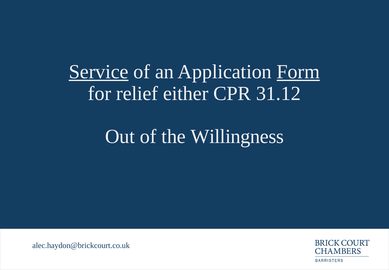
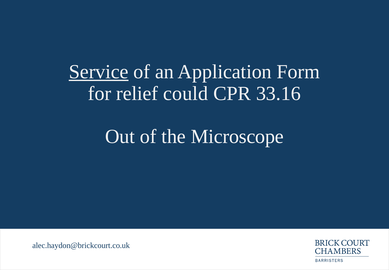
Form underline: present -> none
either: either -> could
31.12: 31.12 -> 33.16
Willingness: Willingness -> Microscope
